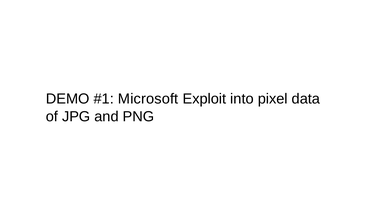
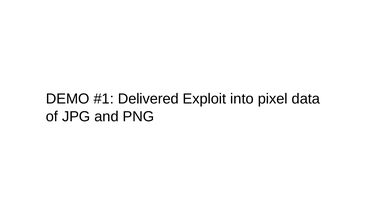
Microsoft: Microsoft -> Delivered
